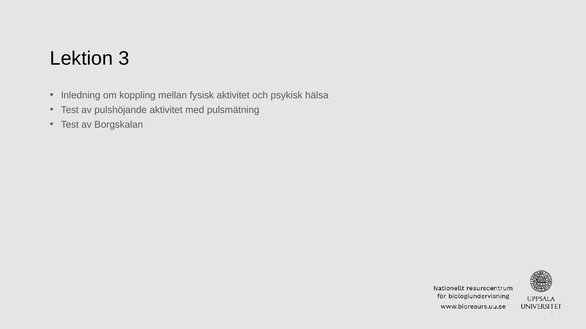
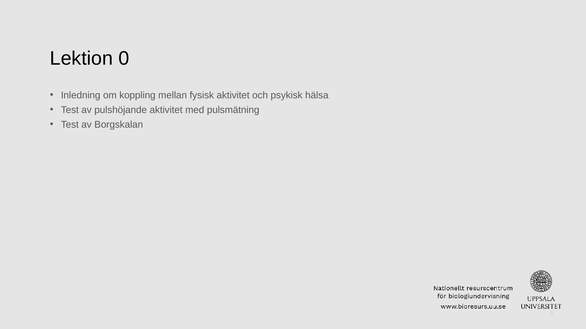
Lektion 3: 3 -> 0
